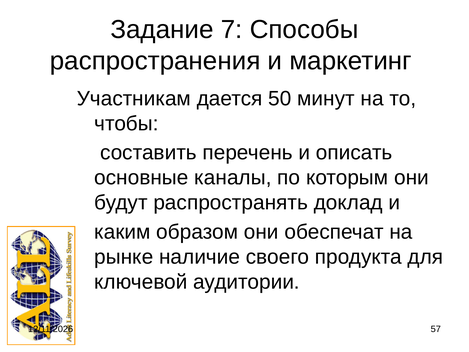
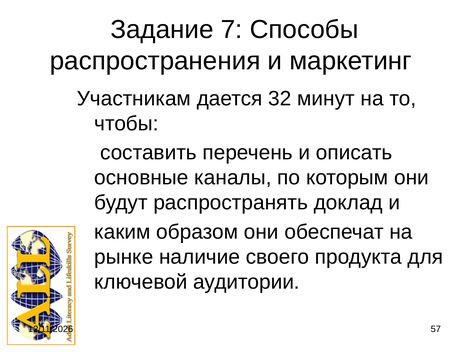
50: 50 -> 32
